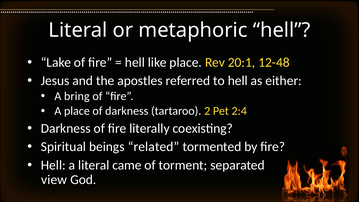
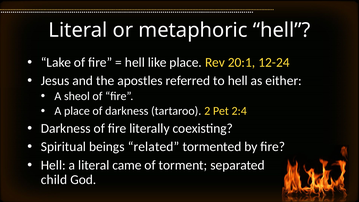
12-48: 12-48 -> 12-24
bring: bring -> sheol
view: view -> child
